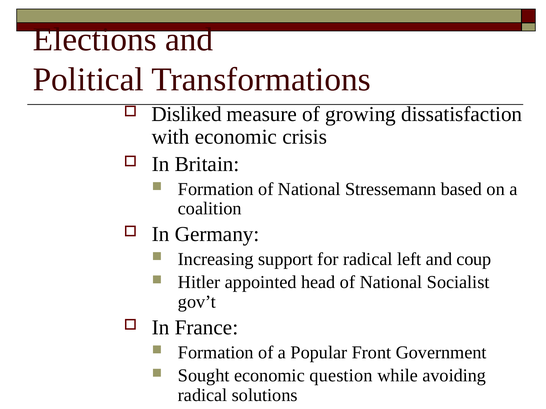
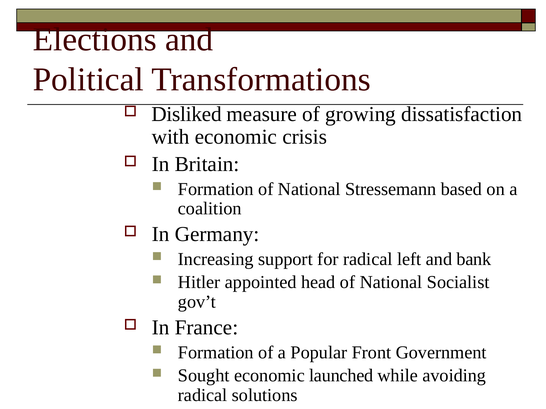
coup: coup -> bank
question: question -> launched
